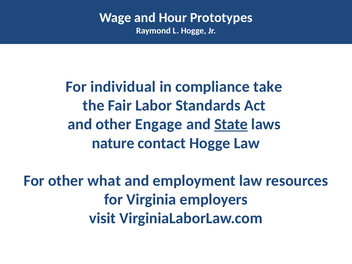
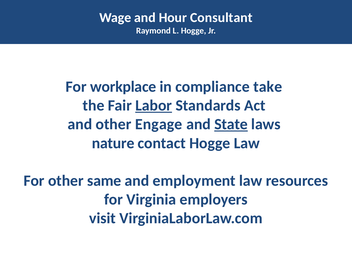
Prototypes: Prototypes -> Consultant
individual: individual -> workplace
Labor underline: none -> present
what: what -> same
